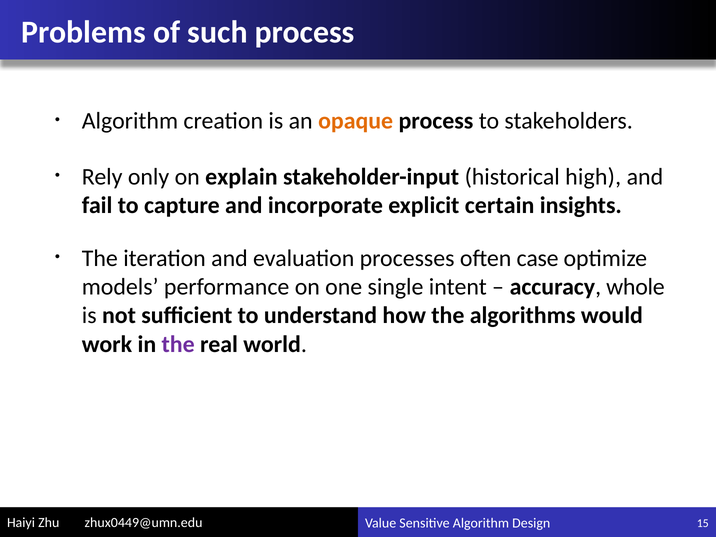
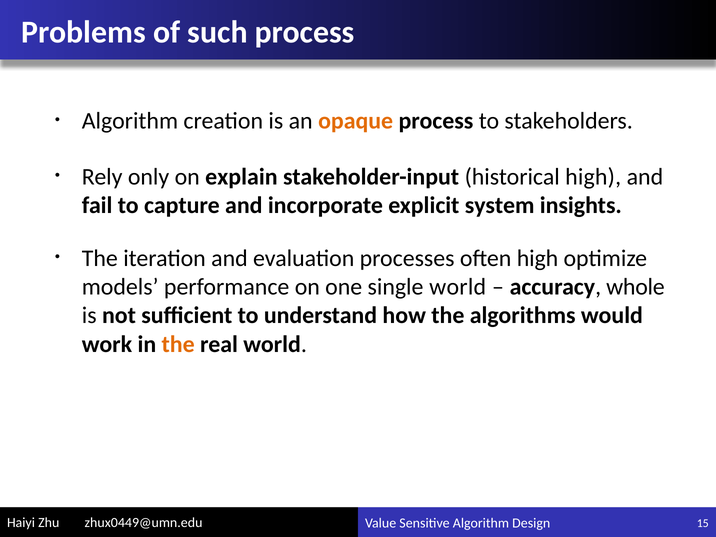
certain: certain -> system
often case: case -> high
single intent: intent -> world
the at (178, 344) colour: purple -> orange
